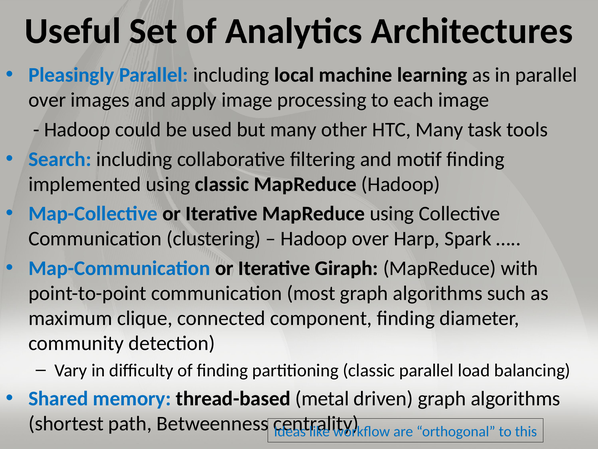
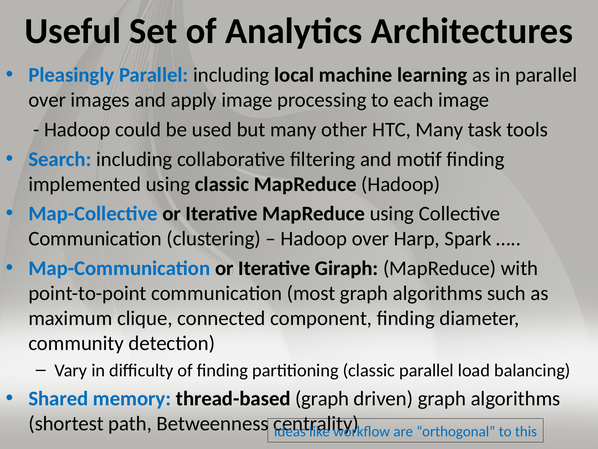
thread-based metal: metal -> graph
